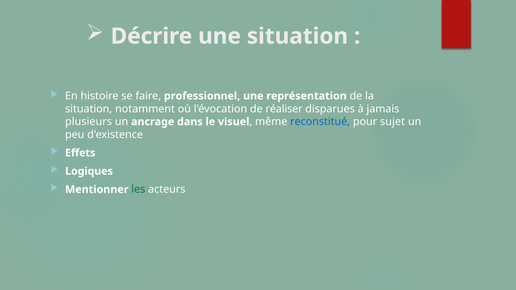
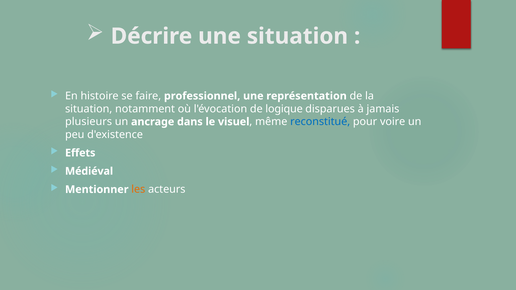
réaliser: réaliser -> logique
sujet: sujet -> voire
Logiques: Logiques -> Médiéval
les colour: green -> orange
